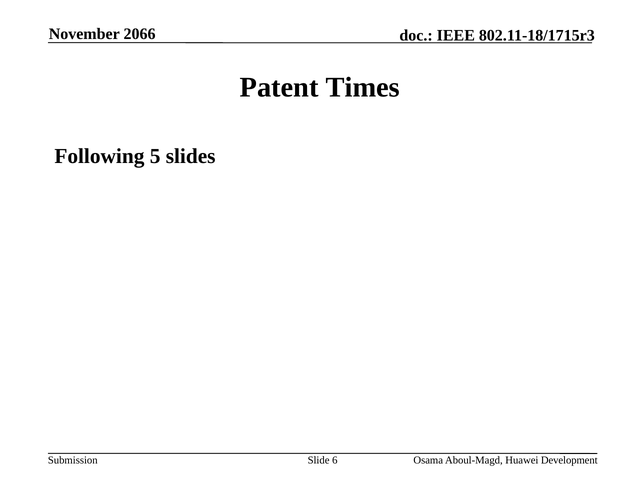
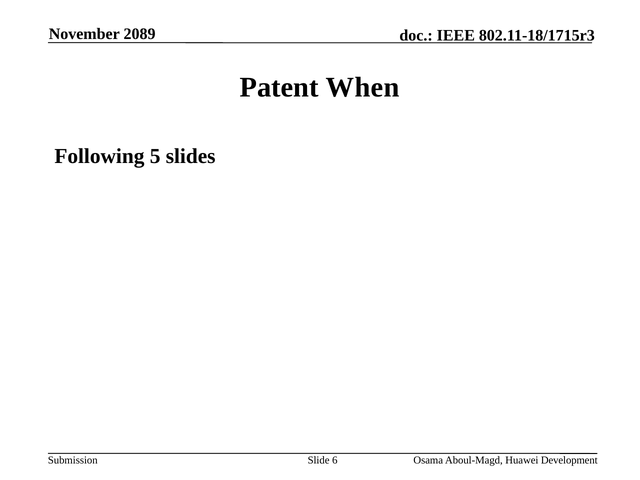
2066: 2066 -> 2089
Times: Times -> When
